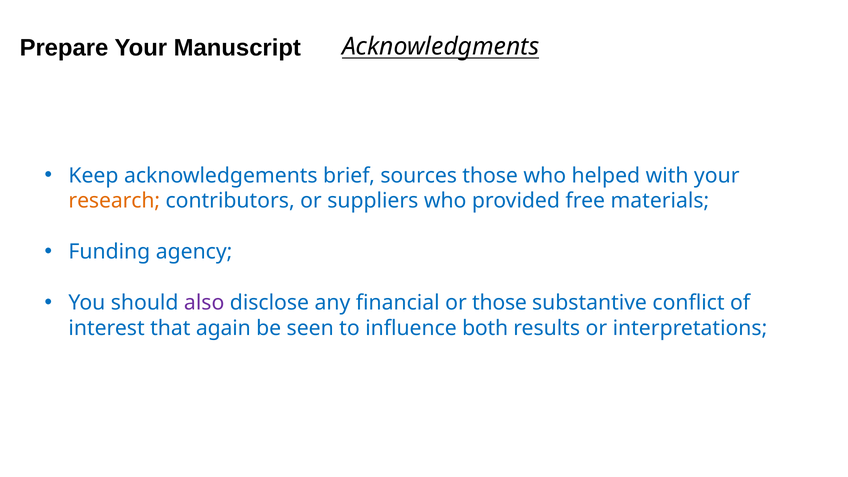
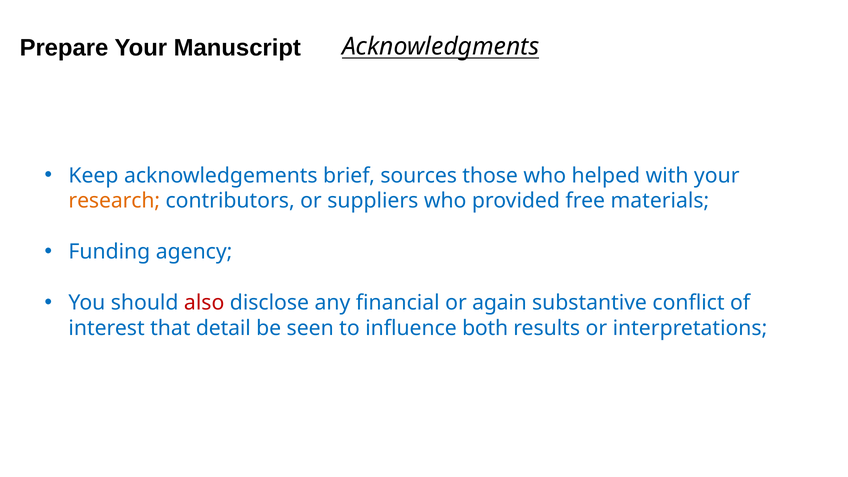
also colour: purple -> red
or those: those -> again
again: again -> detail
